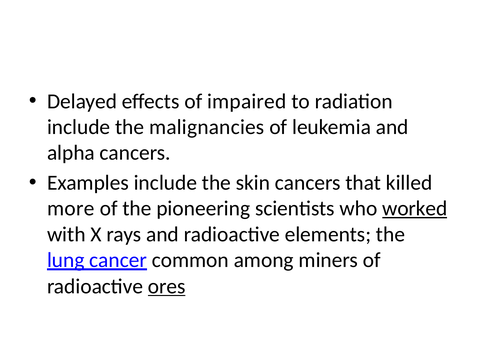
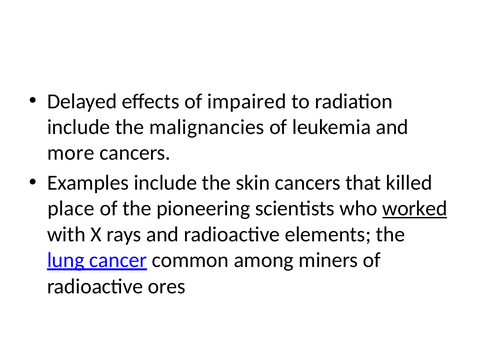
alpha: alpha -> more
more: more -> place
ores underline: present -> none
